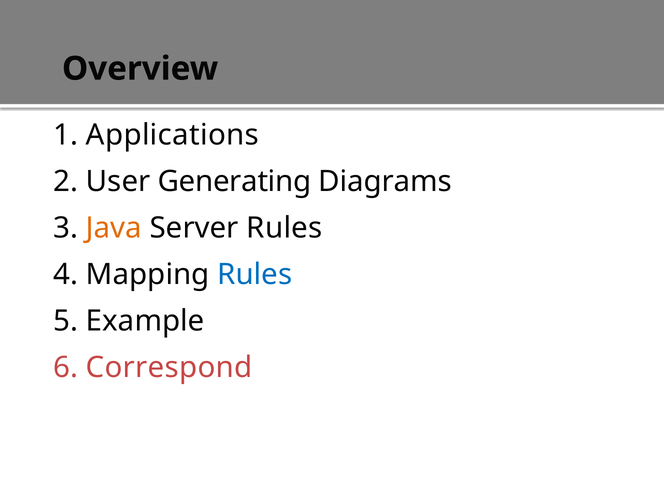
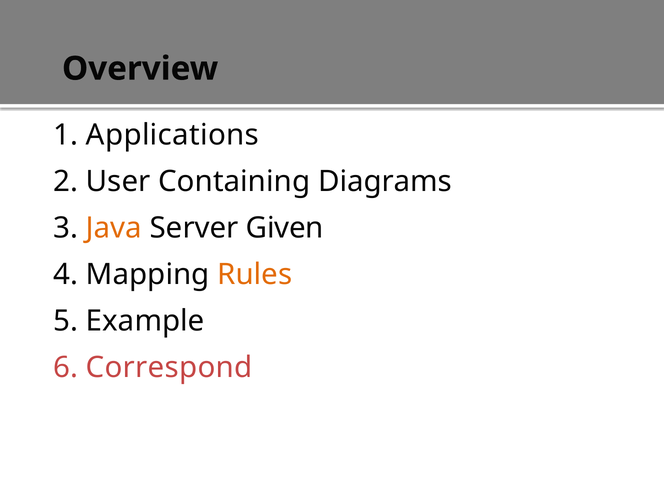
Generating: Generating -> Containing
Server Rules: Rules -> Given
Rules at (255, 275) colour: blue -> orange
